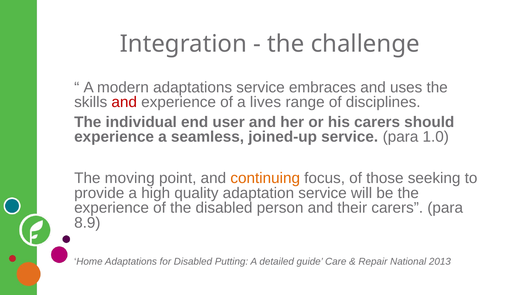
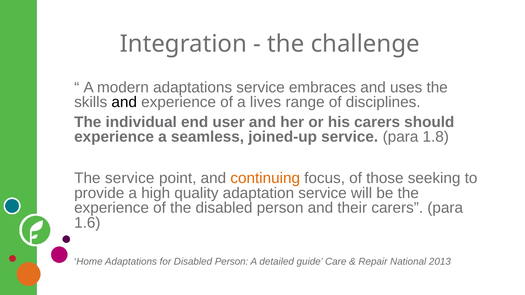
and at (124, 102) colour: red -> black
1.0: 1.0 -> 1.8
The moving: moving -> service
8.9: 8.9 -> 1.6
for Disabled Putting: Putting -> Person
